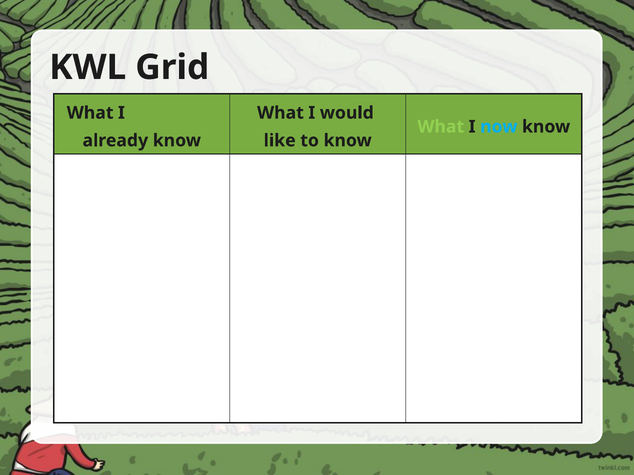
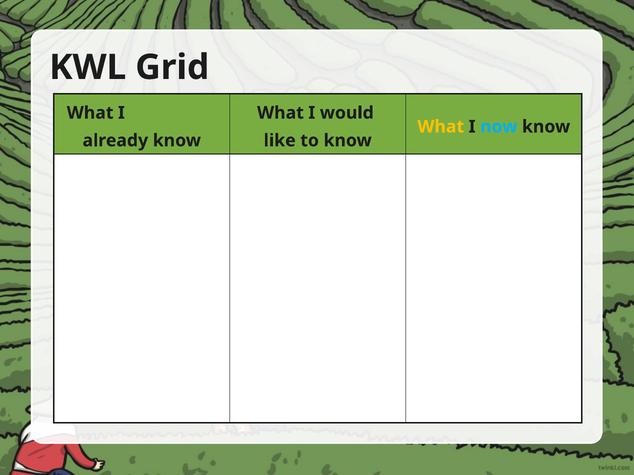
What at (441, 127) colour: light green -> yellow
